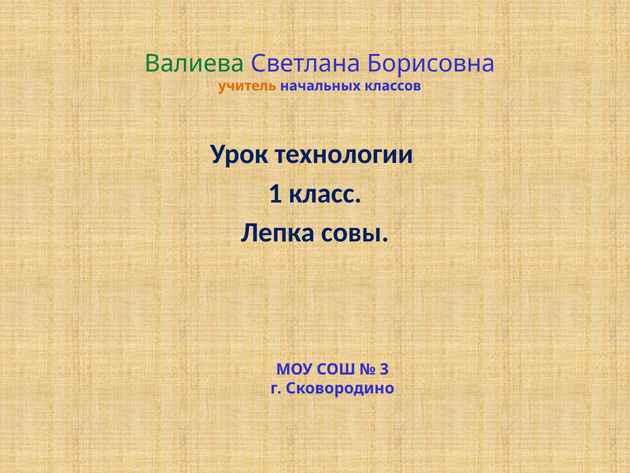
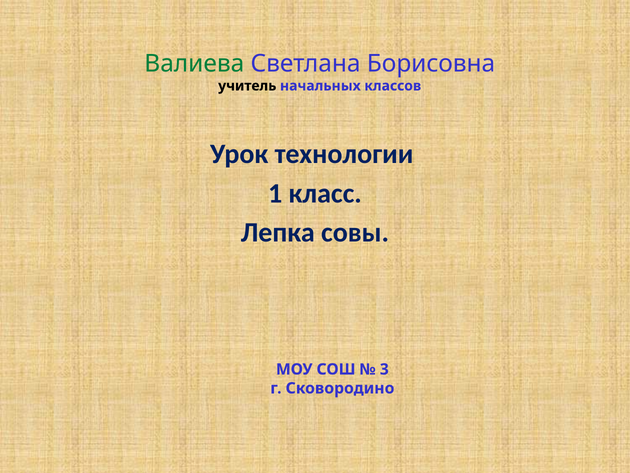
учитель colour: orange -> black
